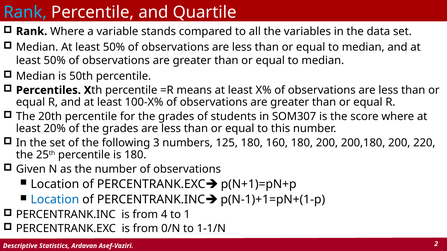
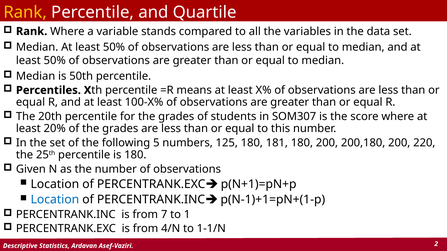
Rank at (25, 12) colour: light blue -> yellow
3: 3 -> 5
160: 160 -> 181
4: 4 -> 7
0/N: 0/N -> 4/N
